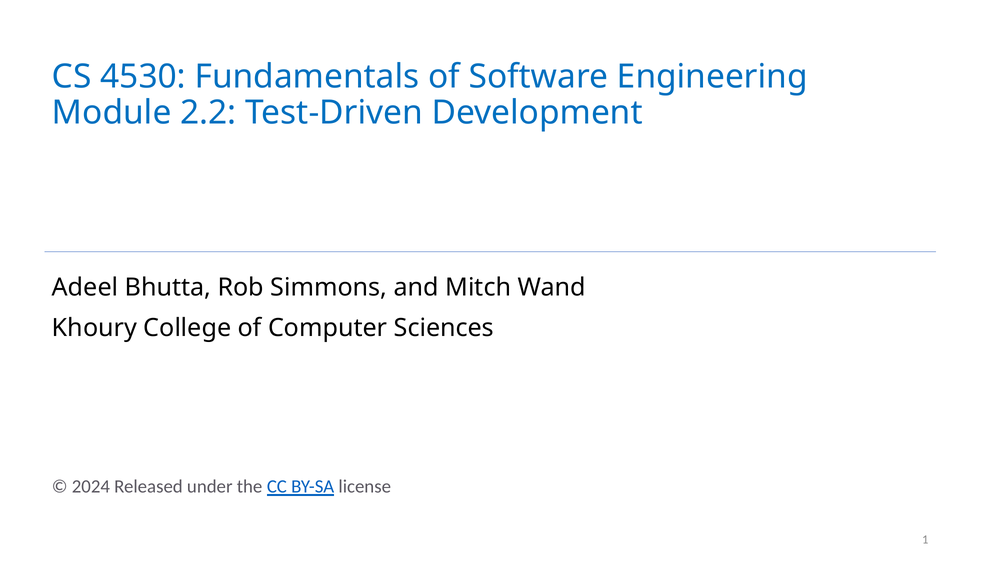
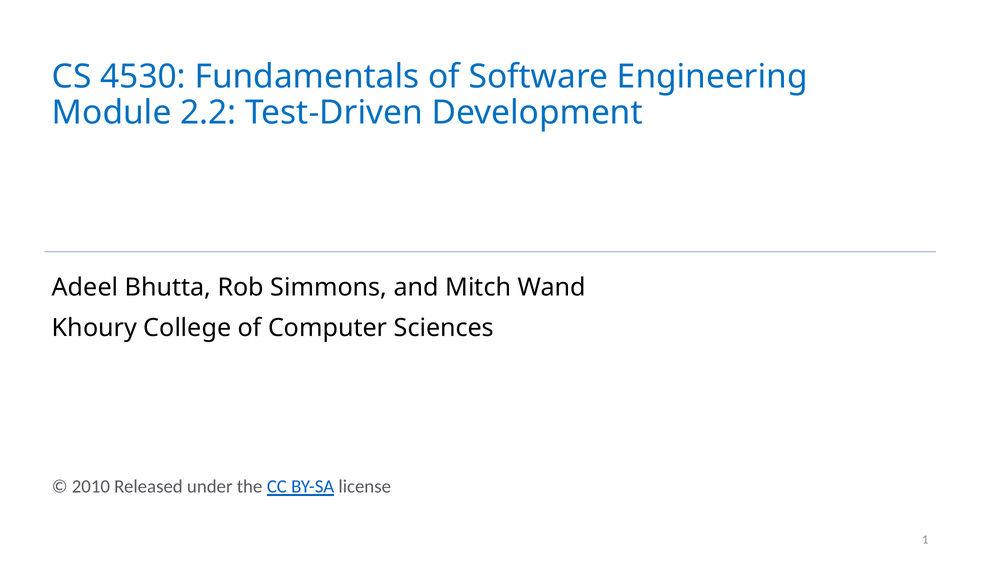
2024: 2024 -> 2010
